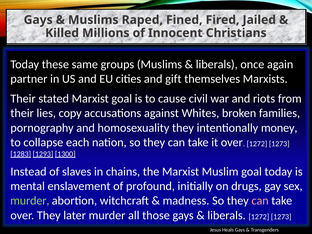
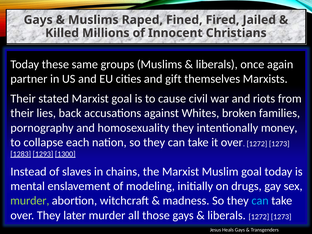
copy: copy -> back
profound: profound -> modeling
can at (260, 201) colour: pink -> light blue
